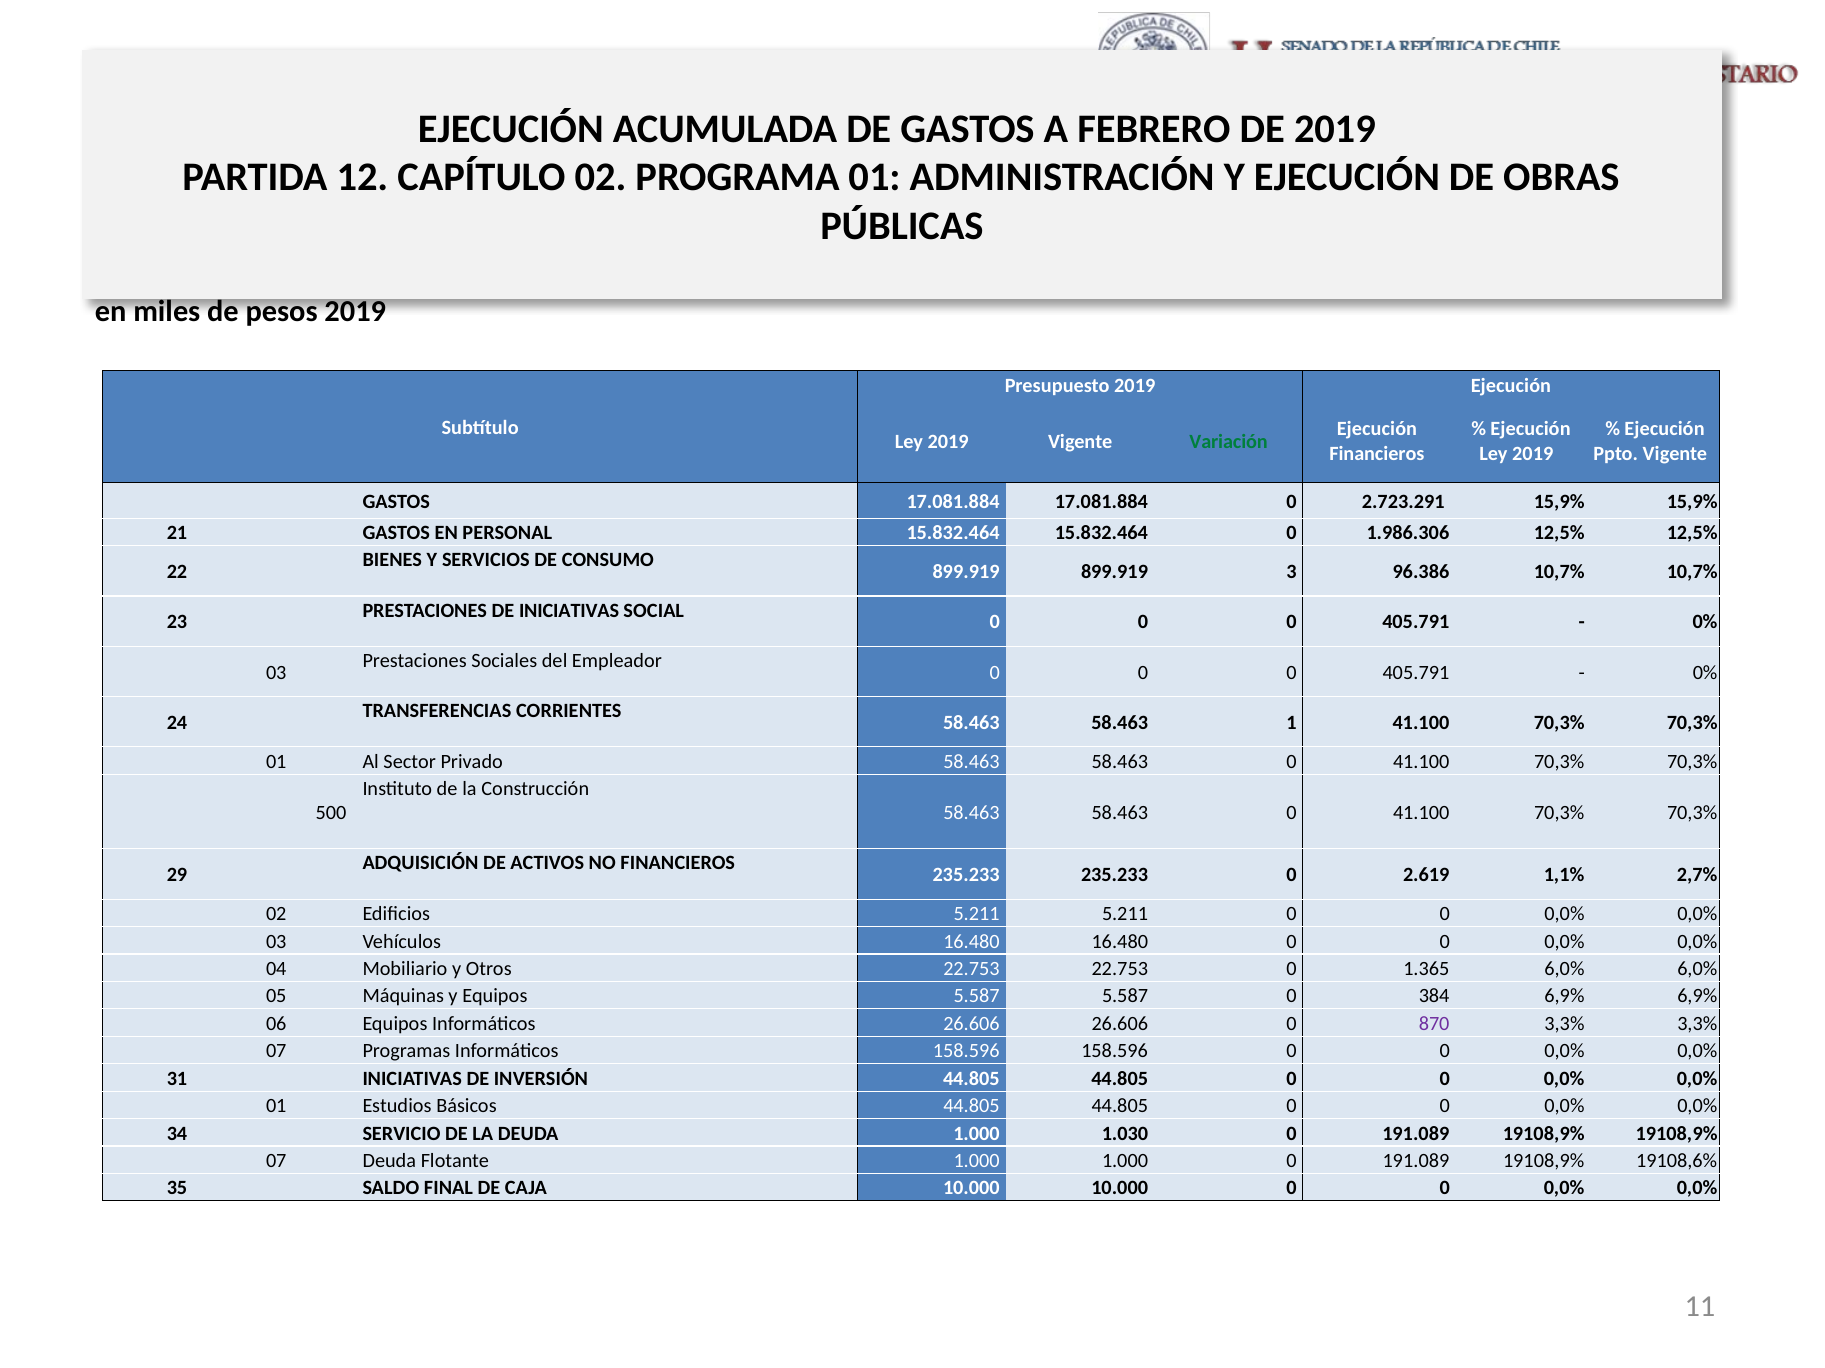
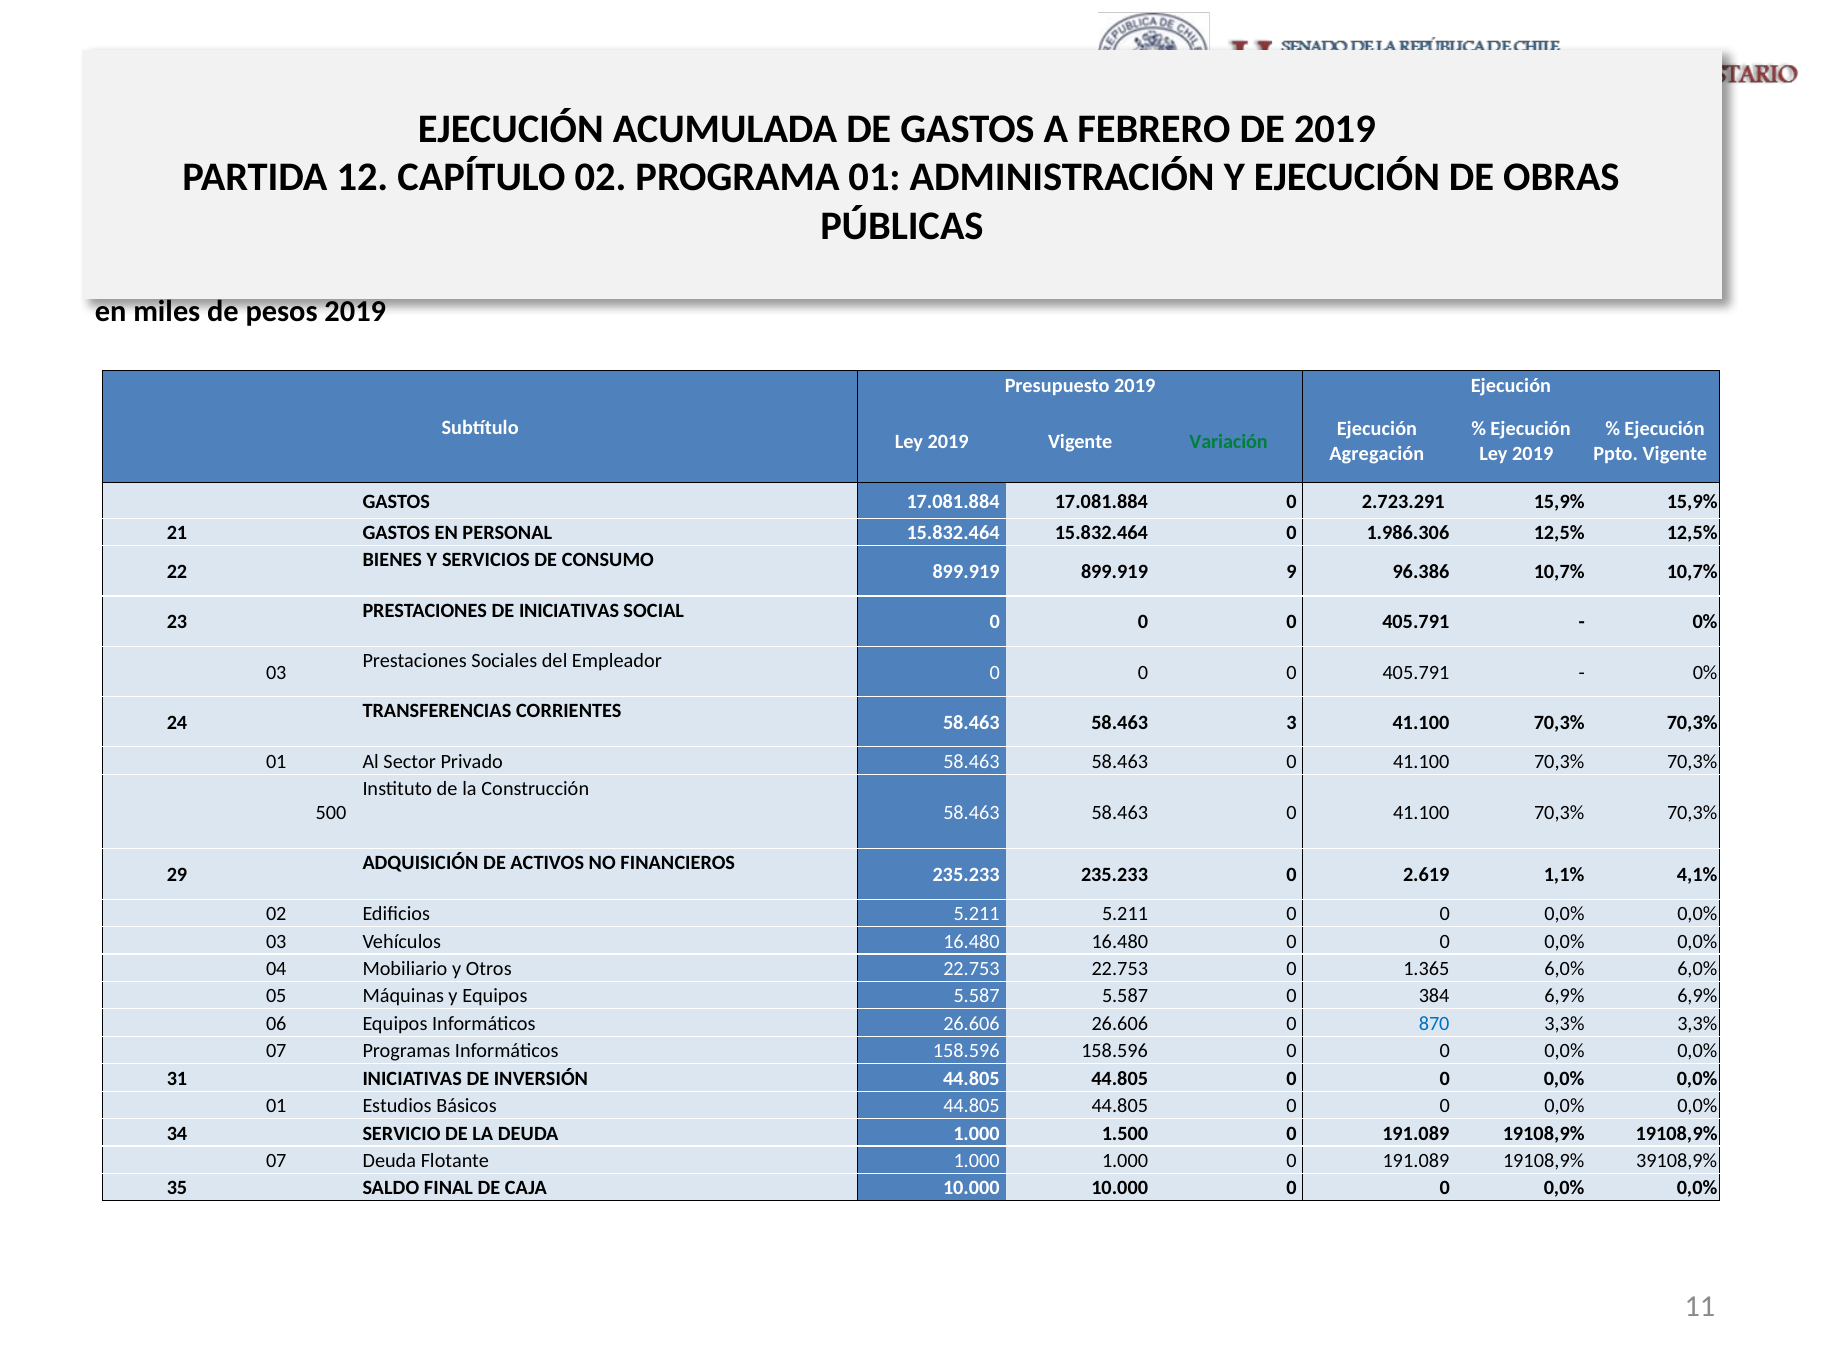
Financieros at (1377, 454): Financieros -> Agregación
3: 3 -> 9
1: 1 -> 3
2,7%: 2,7% -> 4,1%
870 colour: purple -> blue
1.030: 1.030 -> 1.500
19108,6%: 19108,6% -> 39108,9%
